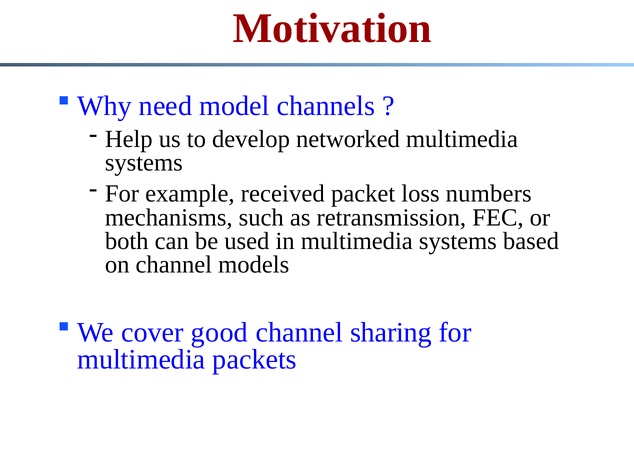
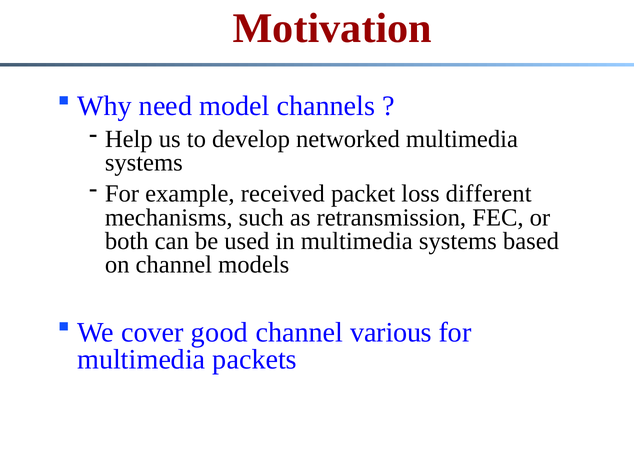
numbers: numbers -> different
sharing: sharing -> various
